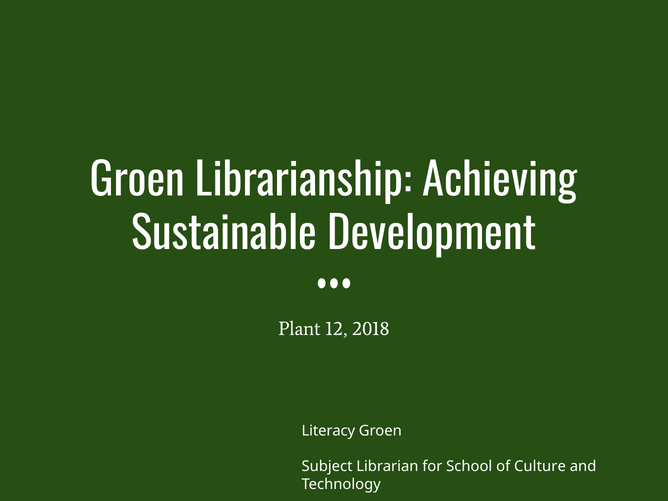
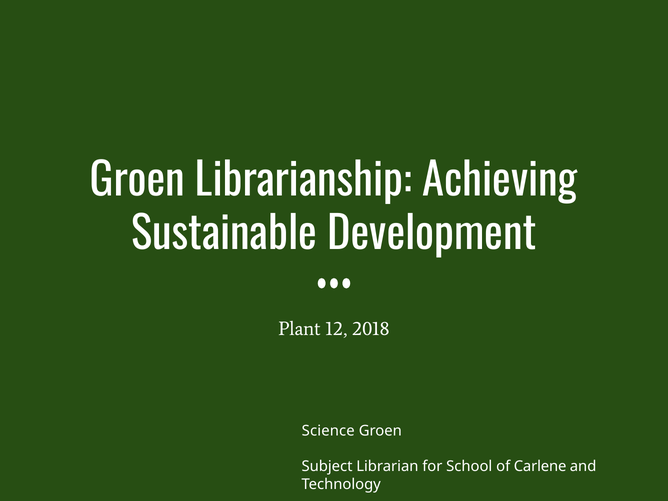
Literacy: Literacy -> Science
Culture: Culture -> Carlene
